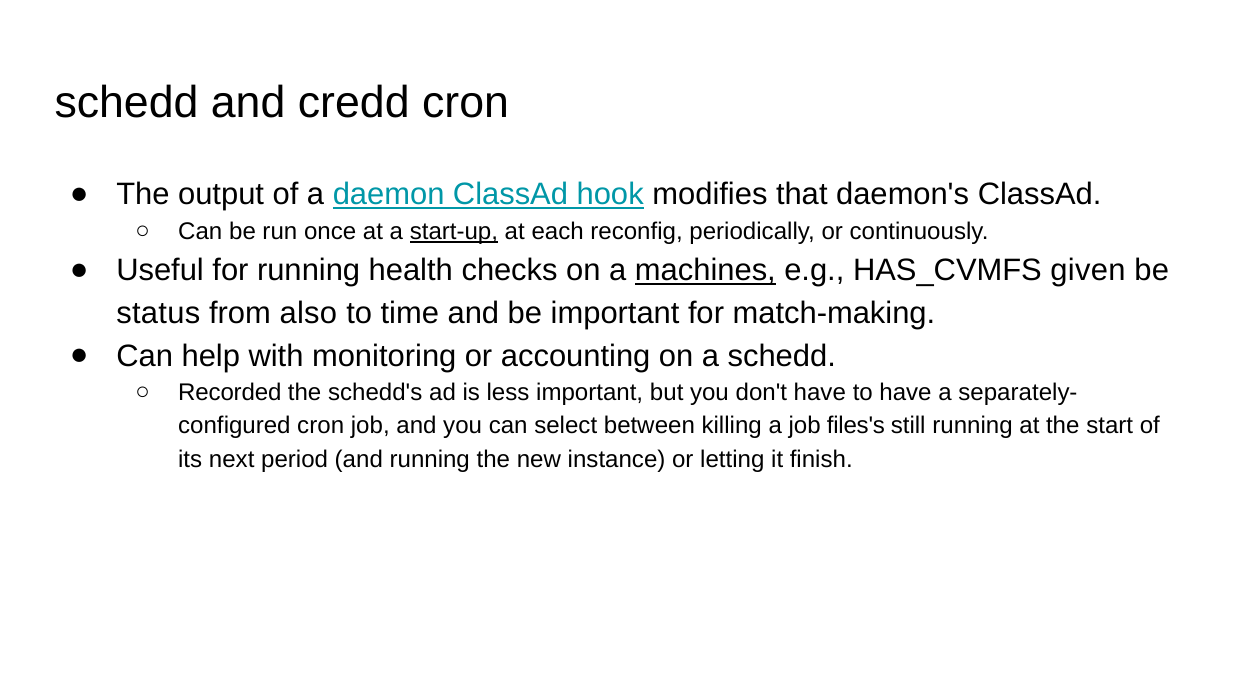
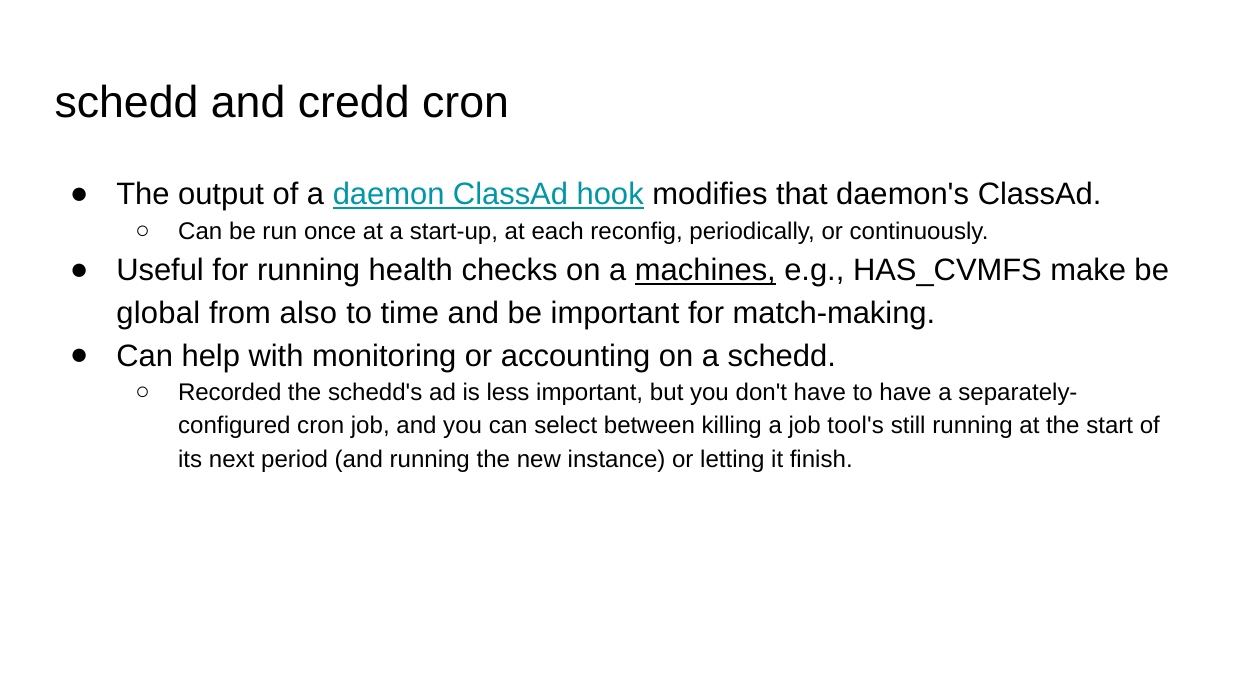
start-up underline: present -> none
given: given -> make
status: status -> global
files's: files's -> tool's
